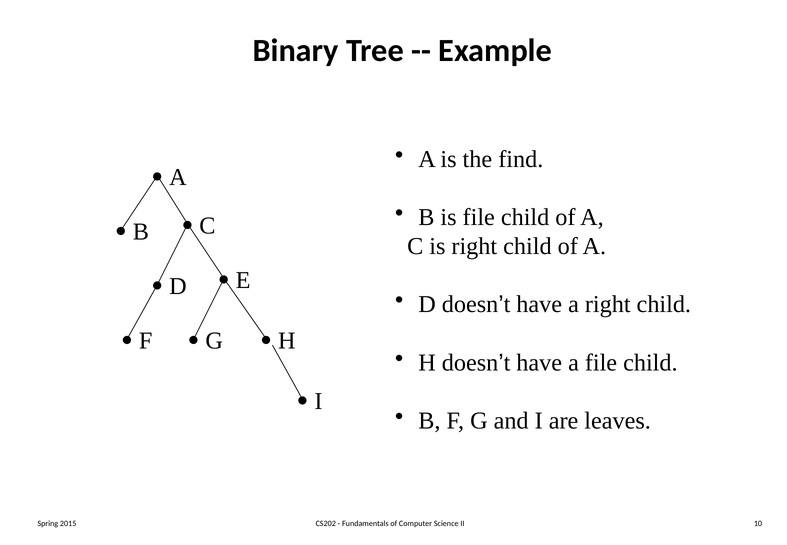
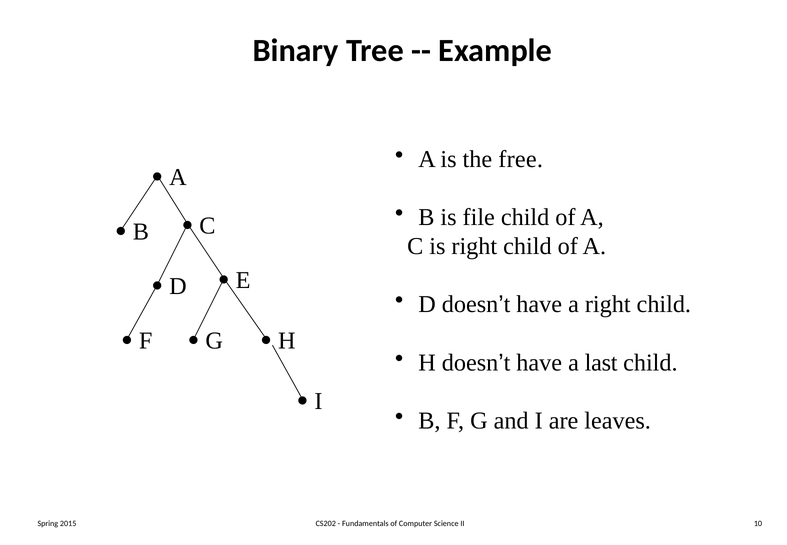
find: find -> free
a file: file -> last
